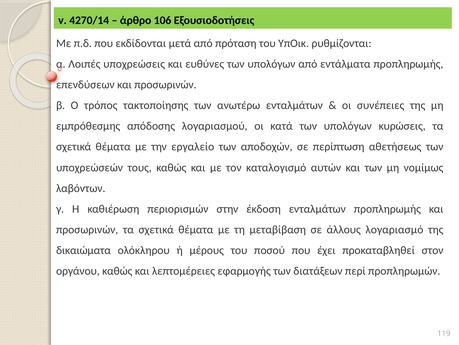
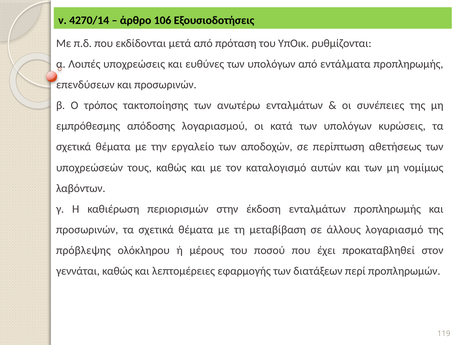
δικαιώματα: δικαιώματα -> πρόβλεψης
οργάνου: οργάνου -> γεννάται
